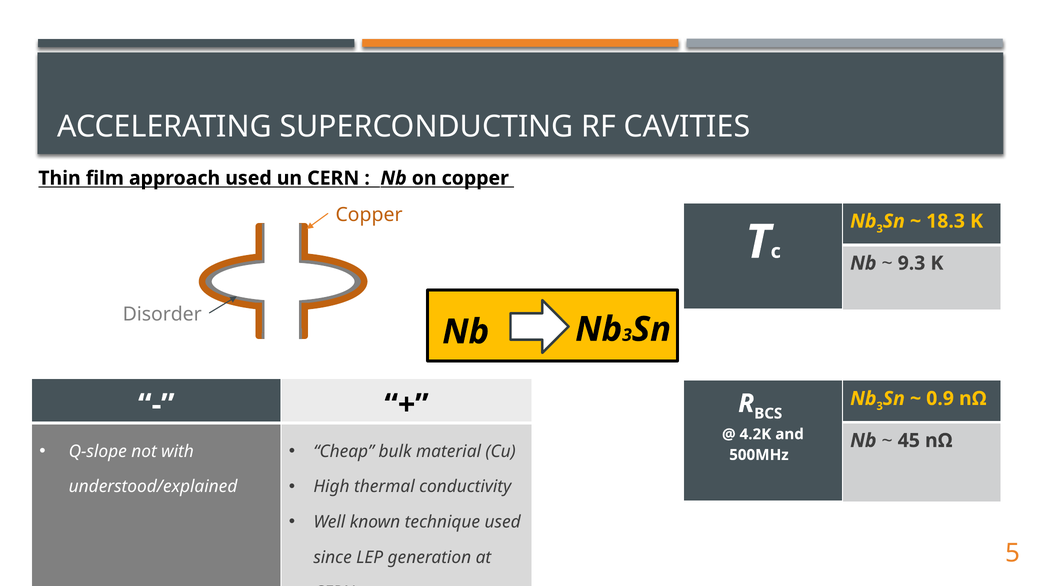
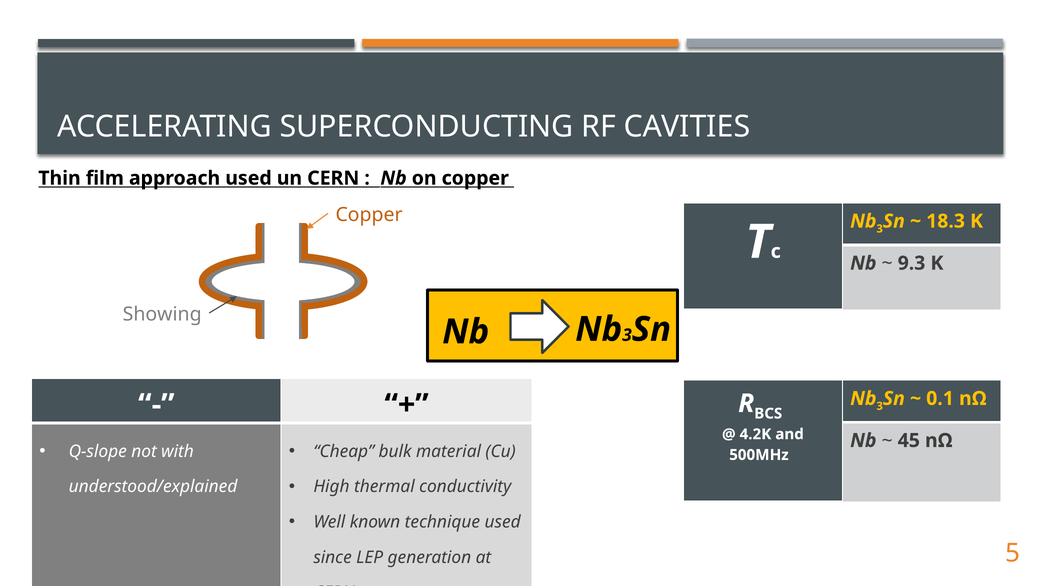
Disorder: Disorder -> Showing
0.9: 0.9 -> 0.1
